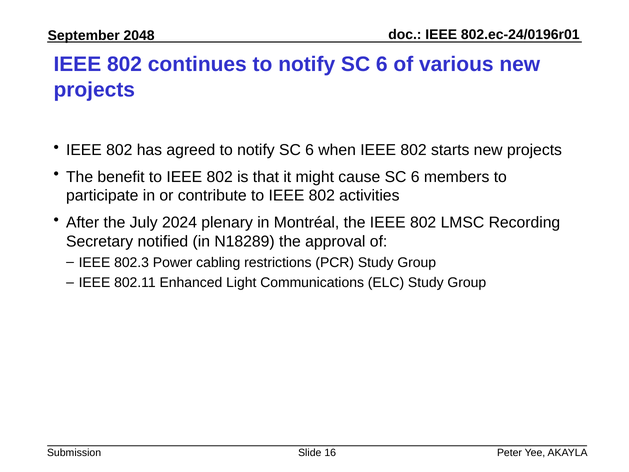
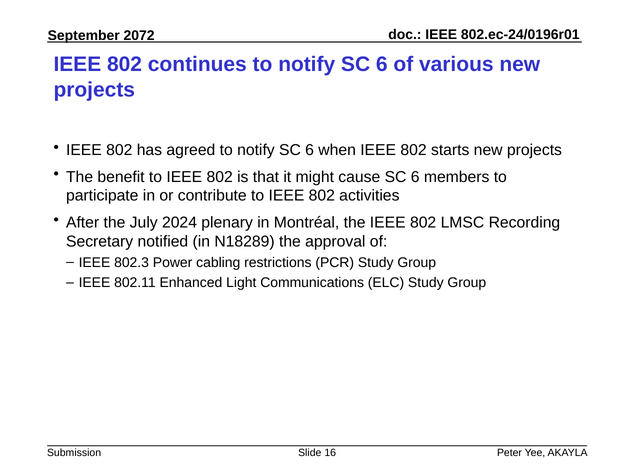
2048: 2048 -> 2072
